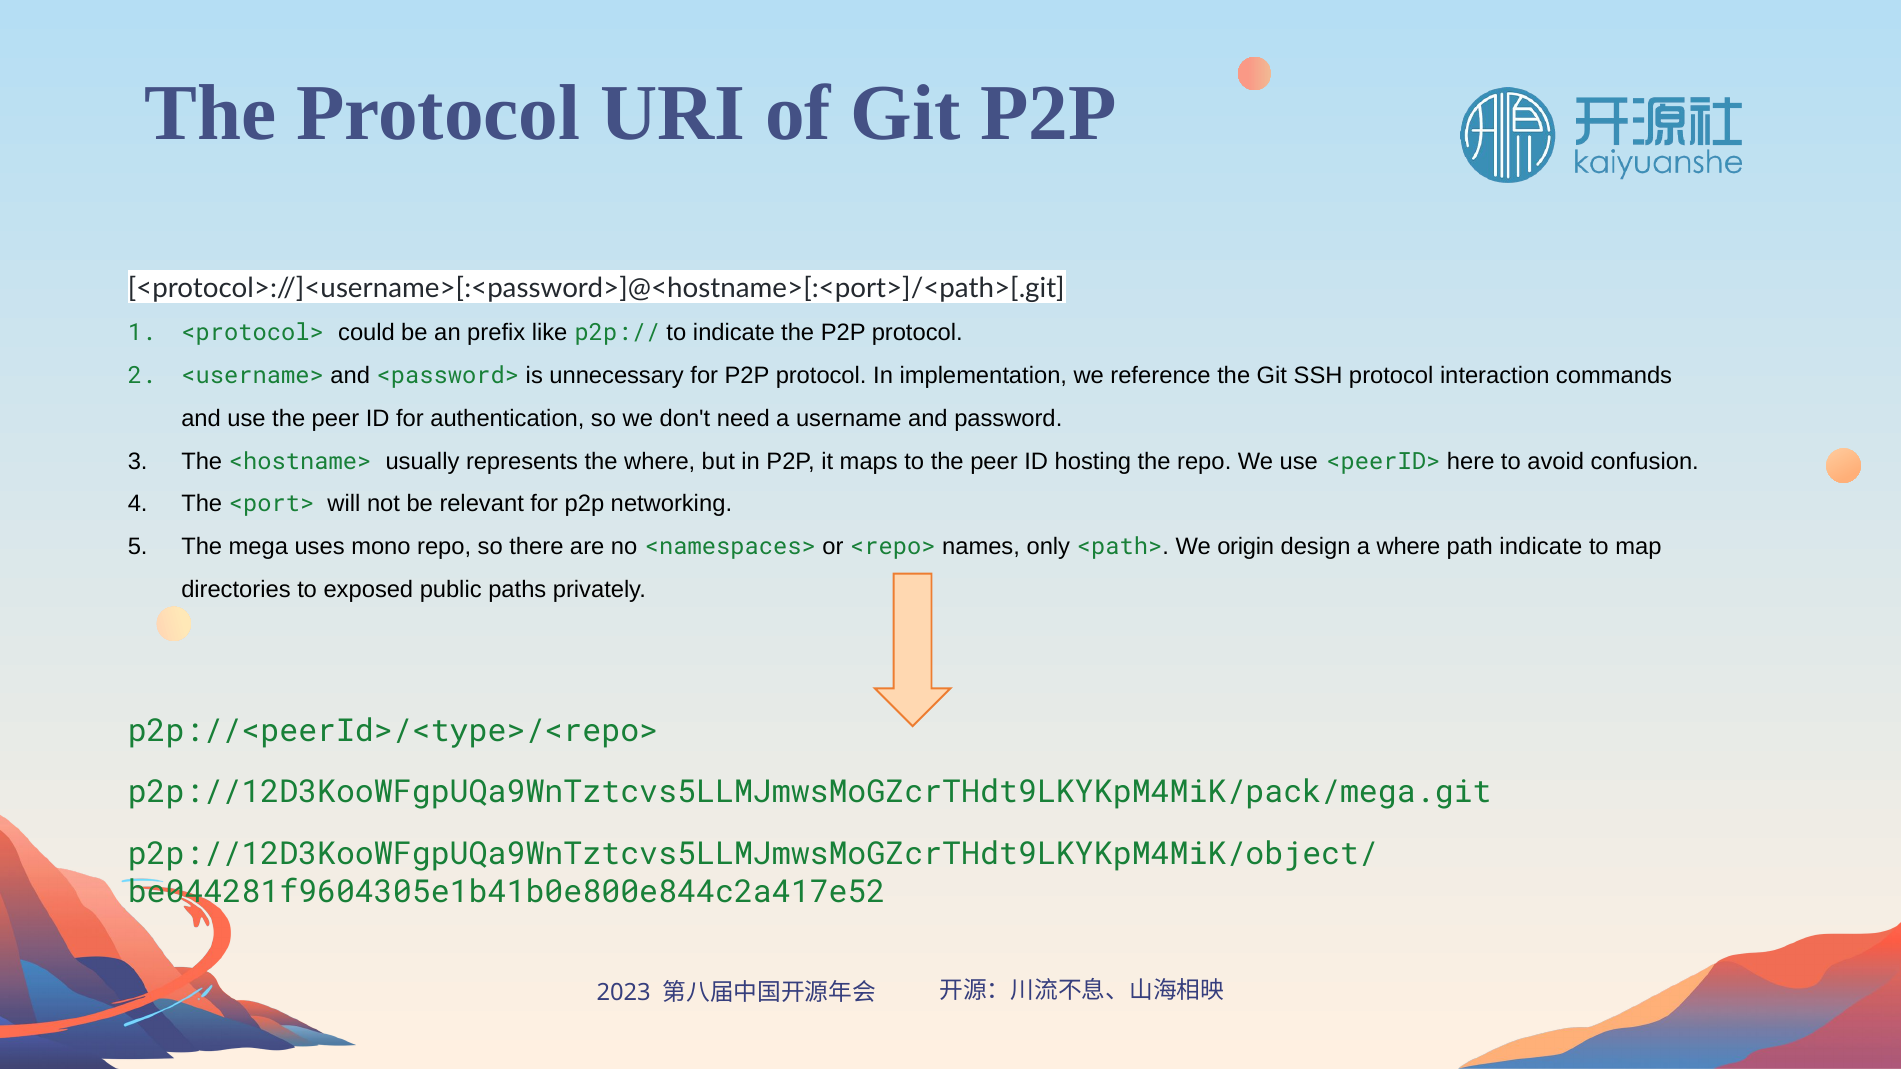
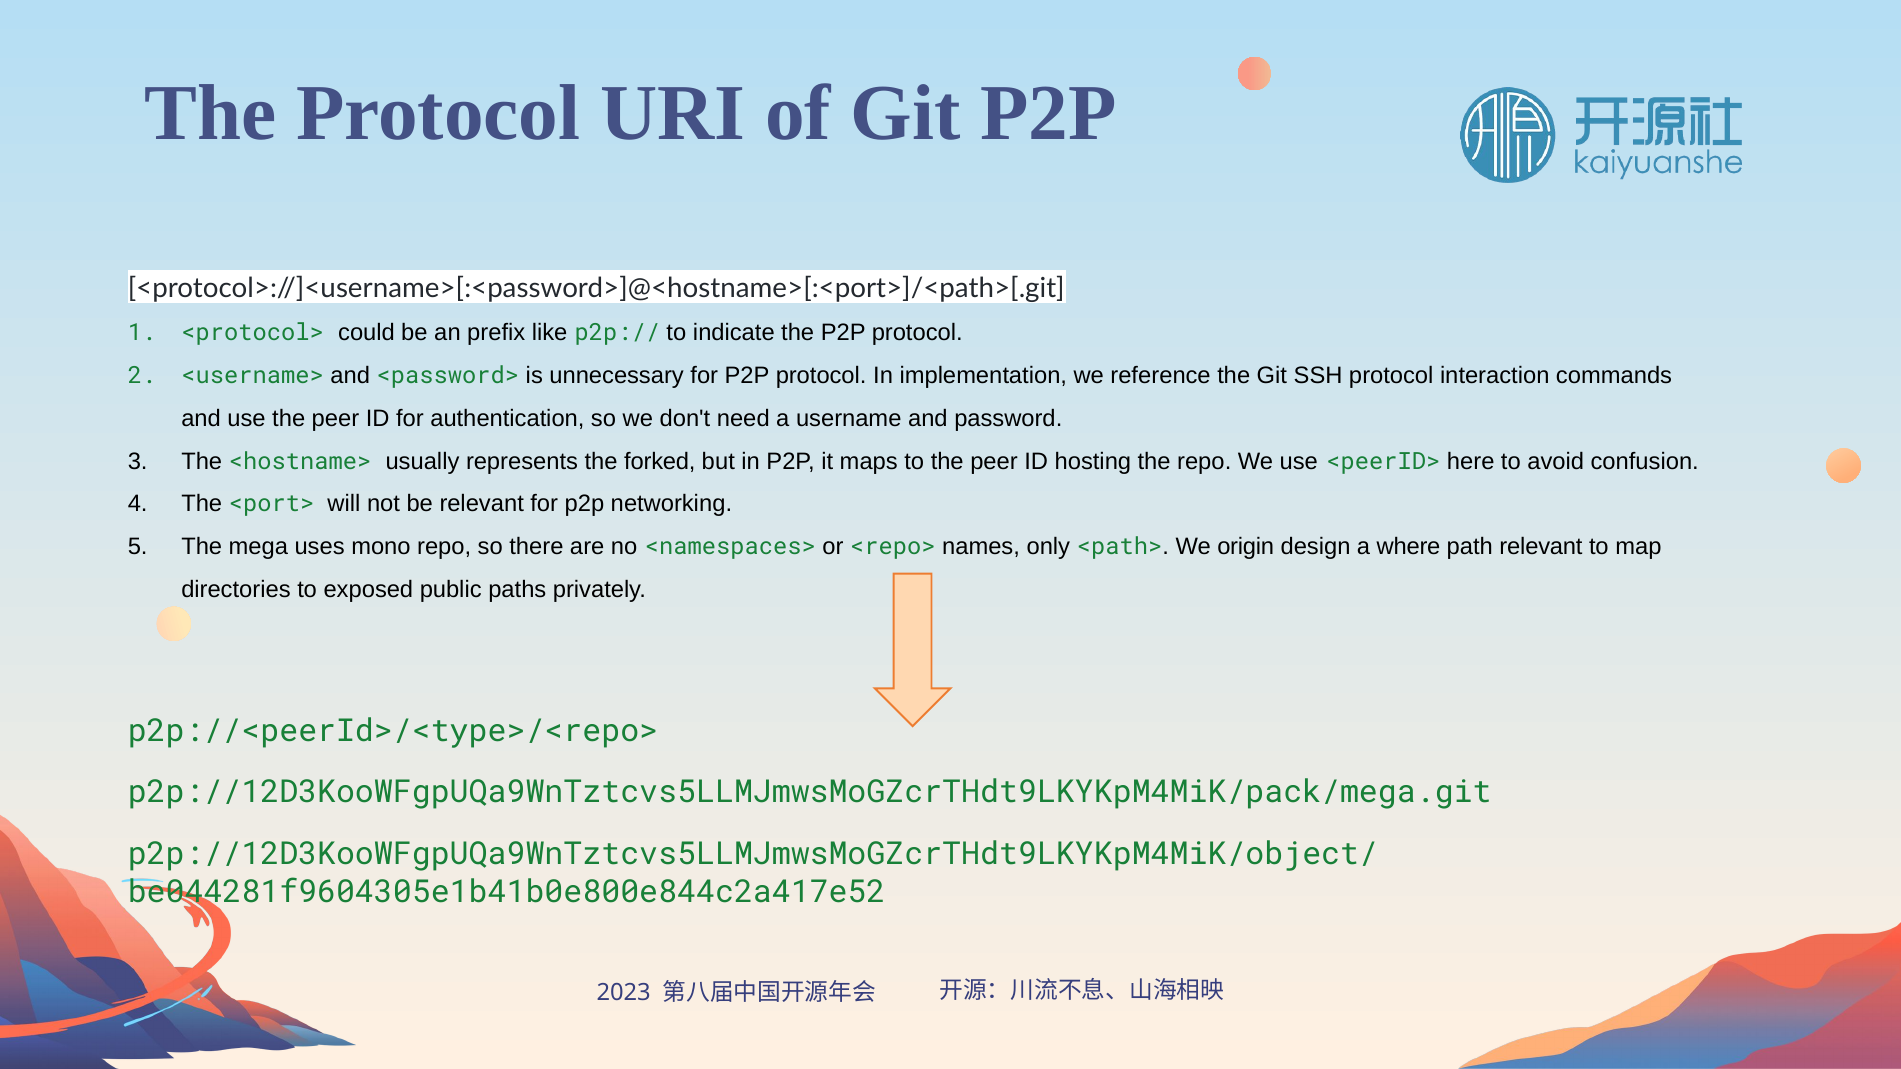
the where: where -> forked
path indicate: indicate -> relevant
